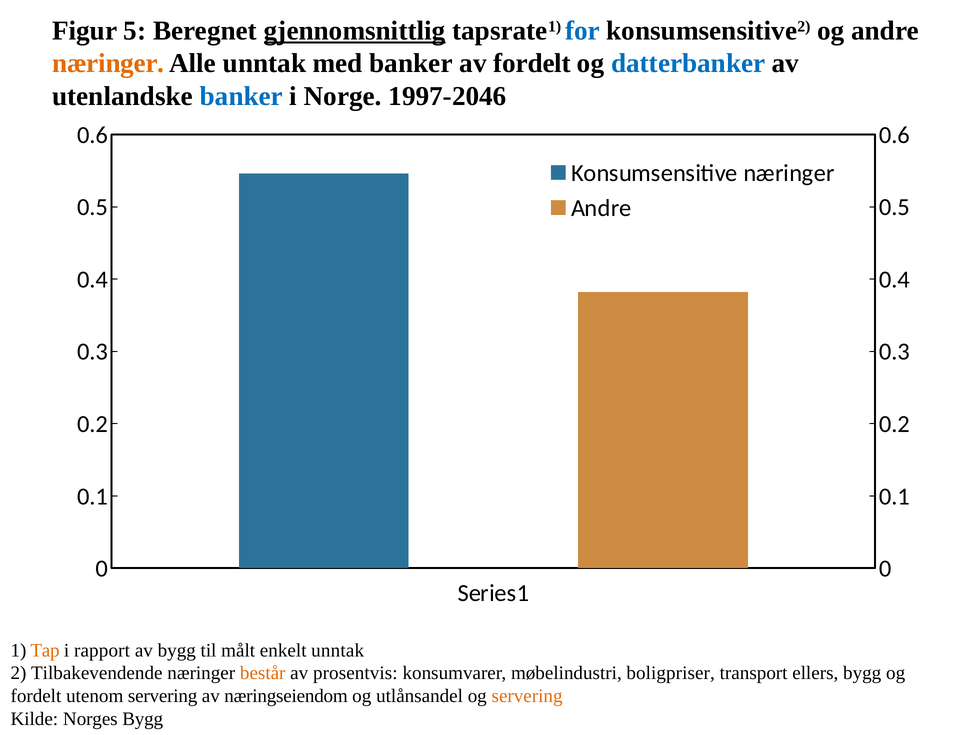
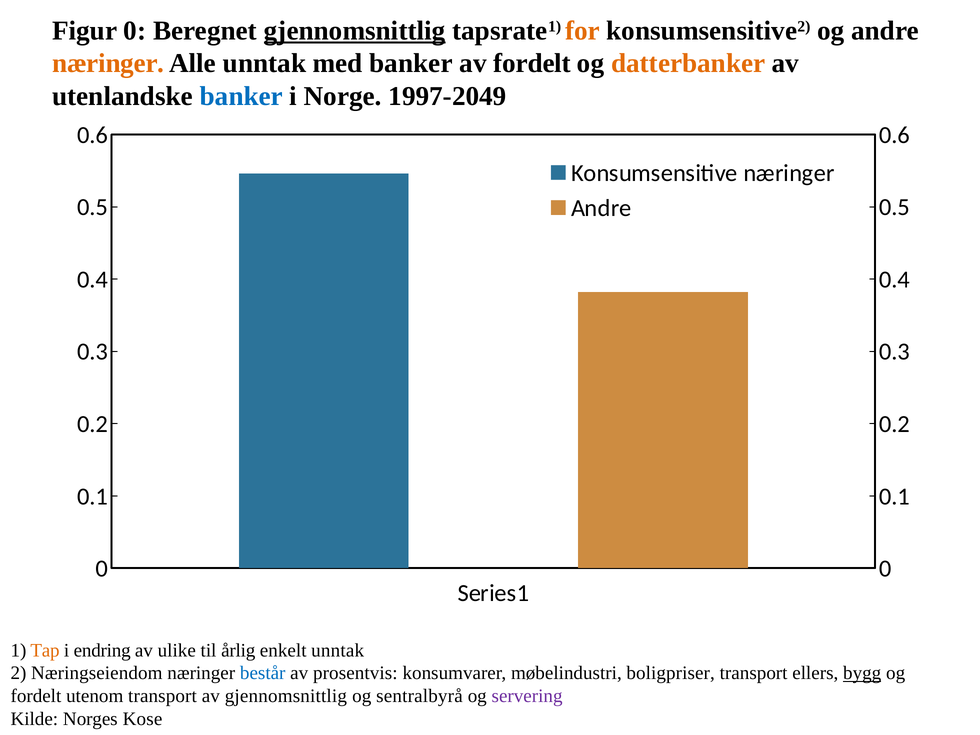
Figur 5: 5 -> 0
for colour: blue -> orange
datterbanker colour: blue -> orange
1997-2046: 1997-2046 -> 1997-2049
rapport: rapport -> endring
av bygg: bygg -> ulike
målt: målt -> årlig
Tilbakevendende: Tilbakevendende -> Næringseiendom
består colour: orange -> blue
bygg at (862, 673) underline: none -> present
utenom servering: servering -> transport
av næringseiendom: næringseiendom -> gjennomsnittlig
utlånsandel: utlånsandel -> sentralbyrå
servering at (527, 696) colour: orange -> purple
Norges Bygg: Bygg -> Kose
